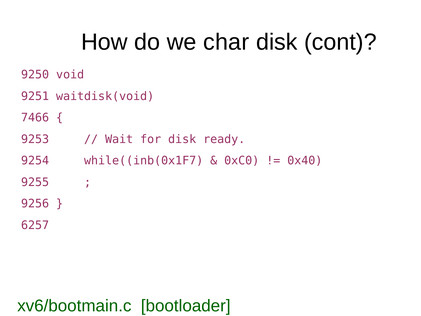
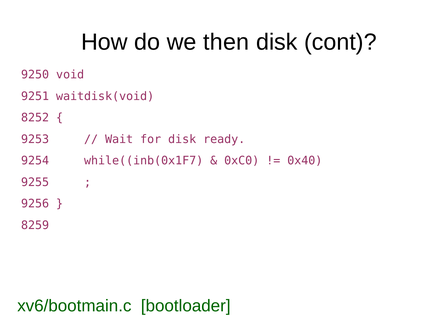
char: char -> then
7466: 7466 -> 8252
6257: 6257 -> 8259
